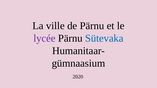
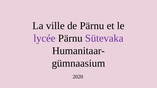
Sütevaka colour: blue -> purple
